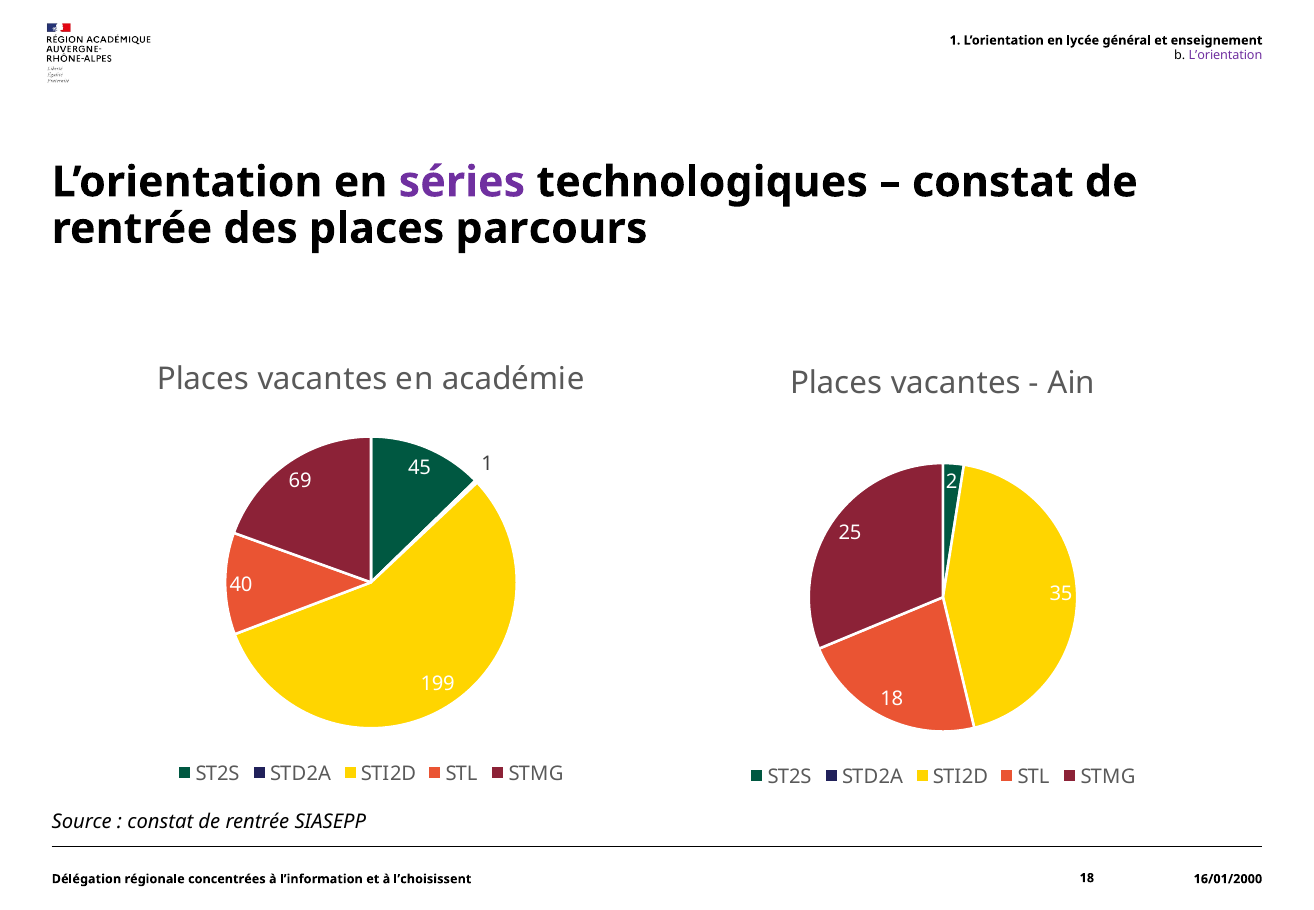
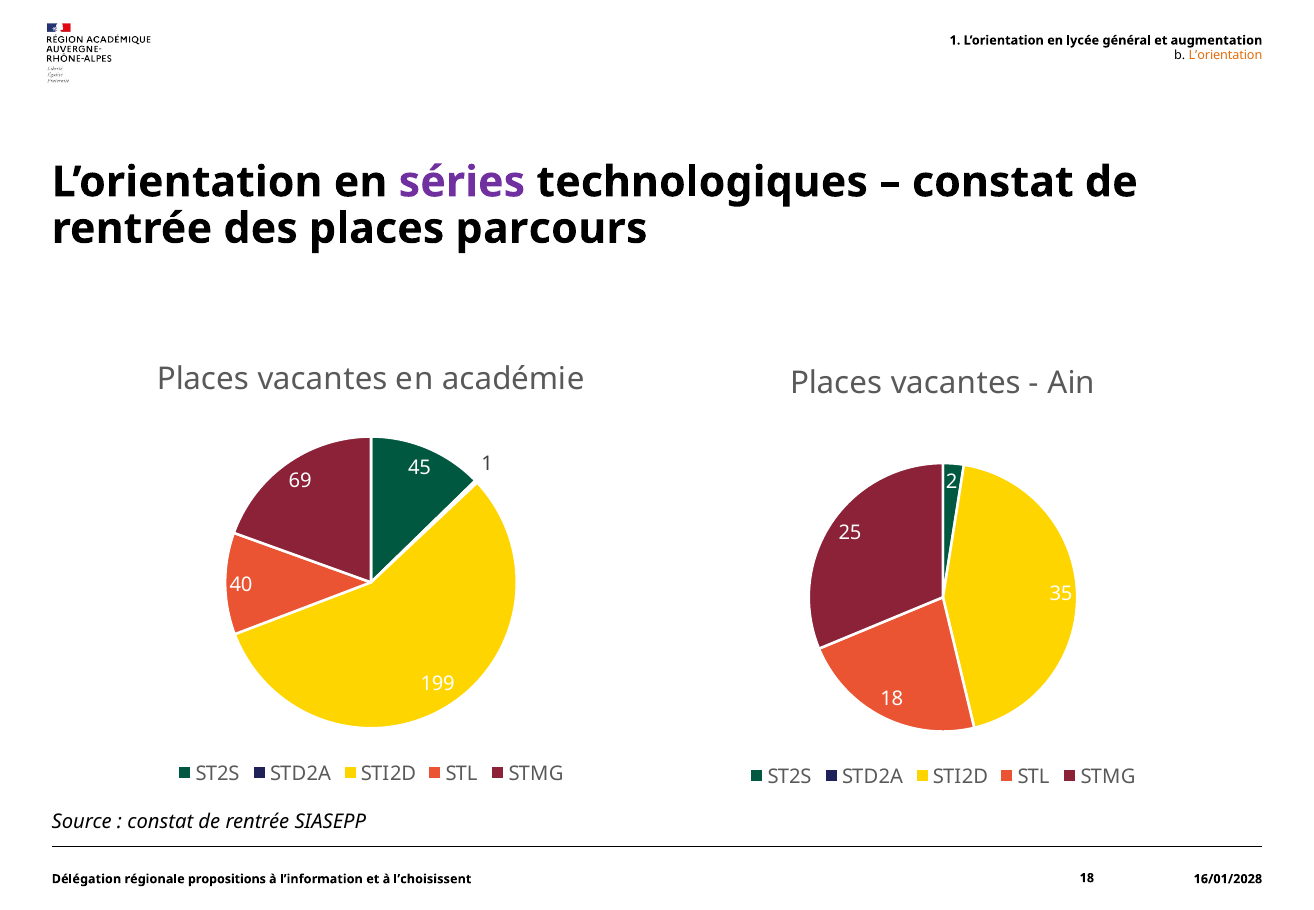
enseignement: enseignement -> augmentation
L’orientation at (1226, 56) colour: purple -> orange
concentrées: concentrées -> propositions
16/01/2000: 16/01/2000 -> 16/01/2028
